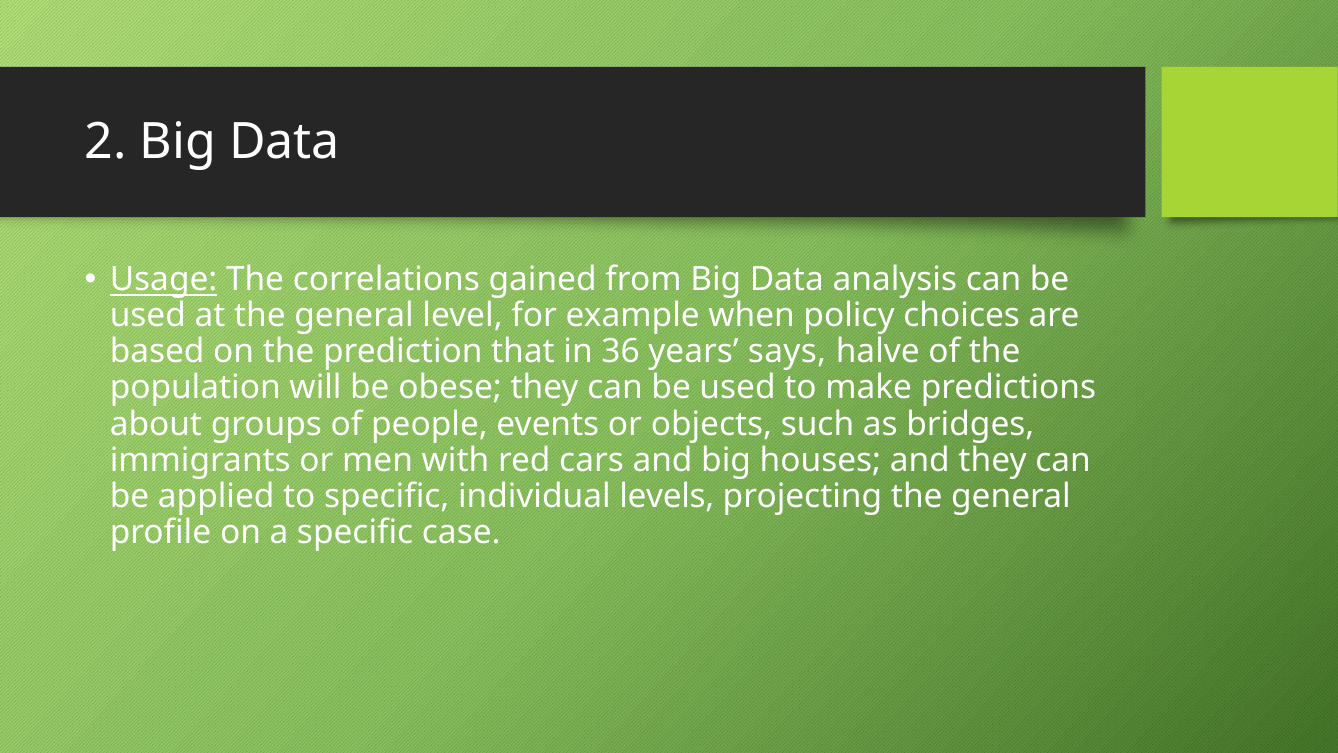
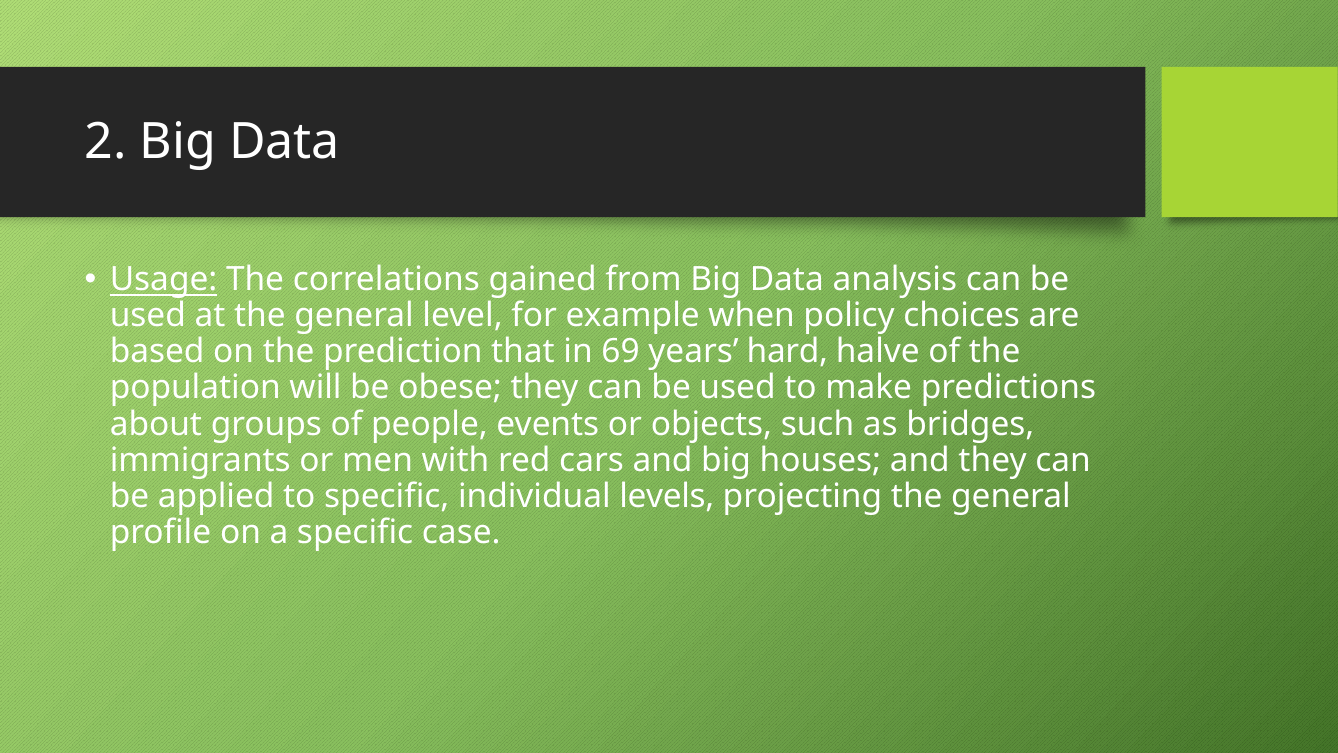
36: 36 -> 69
says: says -> hard
